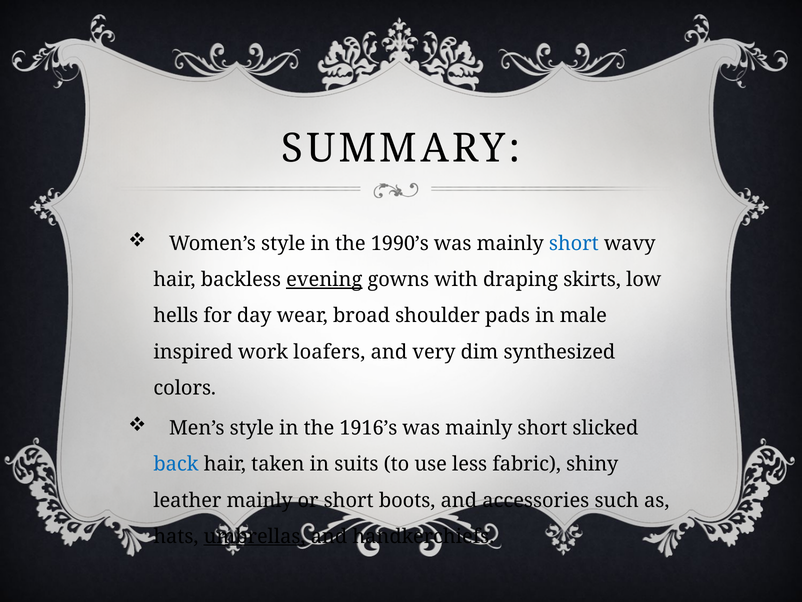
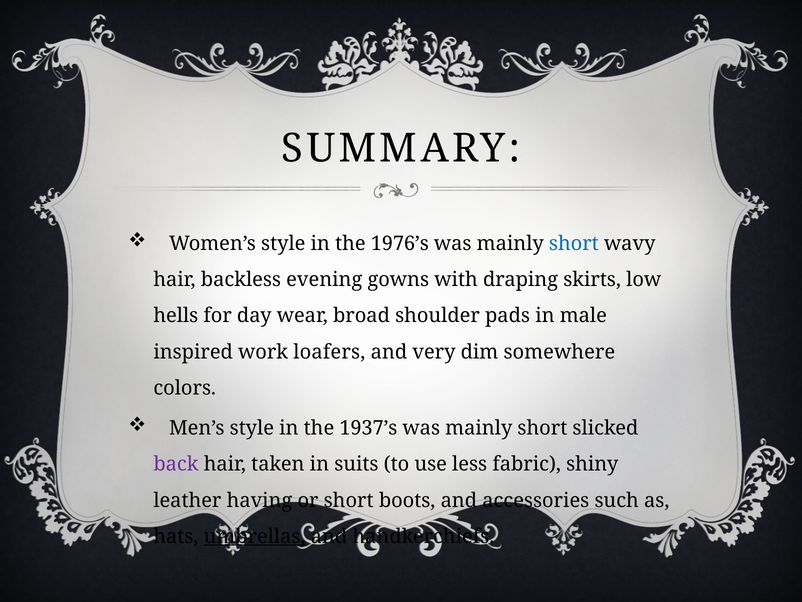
1990’s: 1990’s -> 1976’s
evening underline: present -> none
synthesized: synthesized -> somewhere
1916’s: 1916’s -> 1937’s
back colour: blue -> purple
leather mainly: mainly -> having
